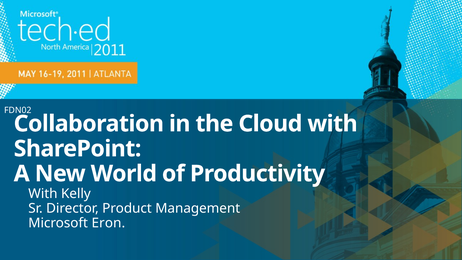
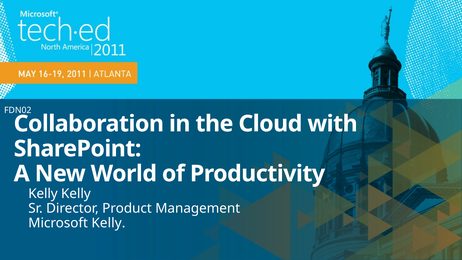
With at (43, 194): With -> Kelly
Microsoft Eron: Eron -> Kelly
